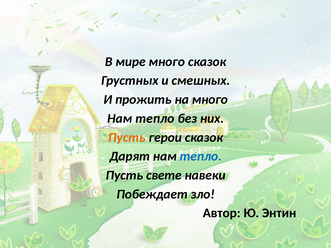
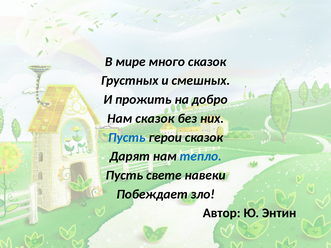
на много: много -> добро
тепло at (155, 119): тепло -> сказок
Пусть at (127, 138) colour: orange -> blue
